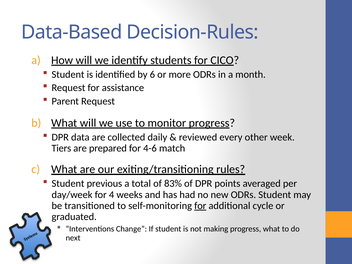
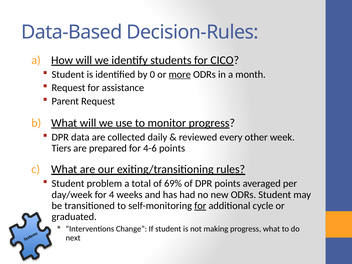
6: 6 -> 0
more underline: none -> present
4-6 match: match -> points
previous: previous -> problem
83%: 83% -> 69%
